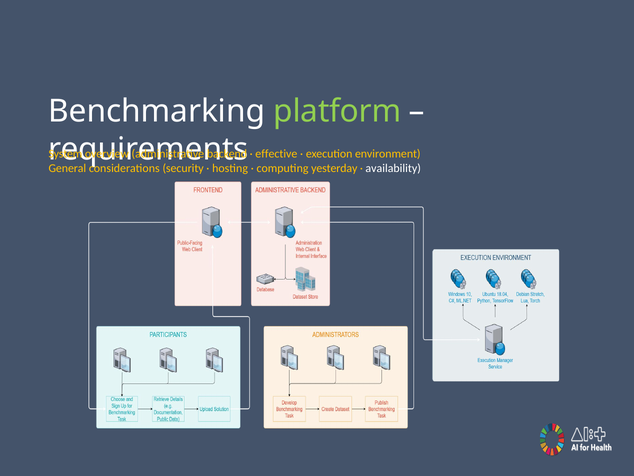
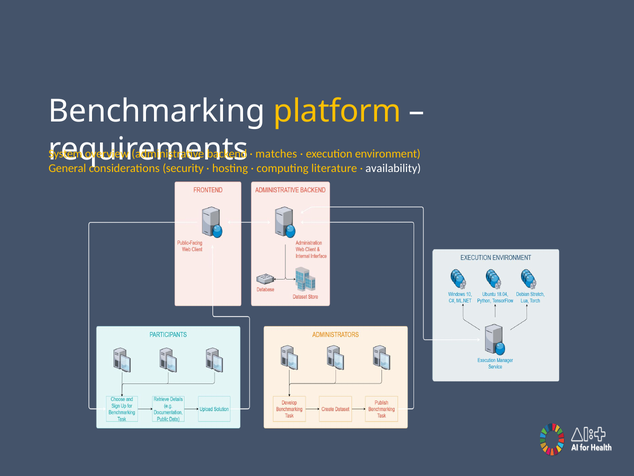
platform colour: light green -> yellow
effective: effective -> matches
yesterday: yesterday -> literature
